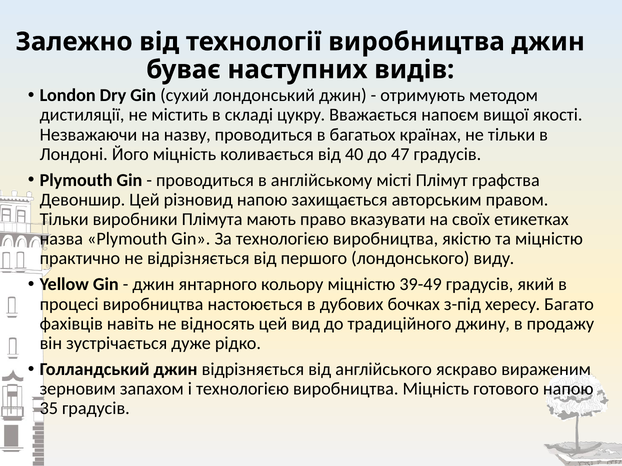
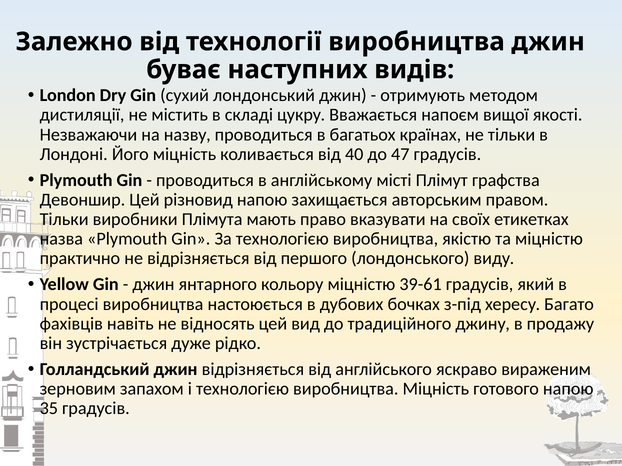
39-49: 39-49 -> 39-61
